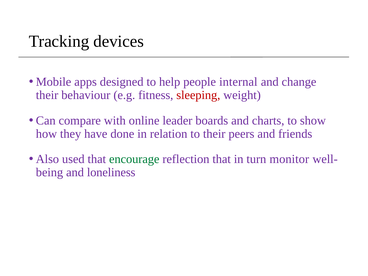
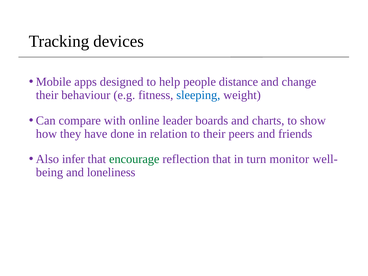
internal: internal -> distance
sleeping colour: red -> blue
used: used -> infer
